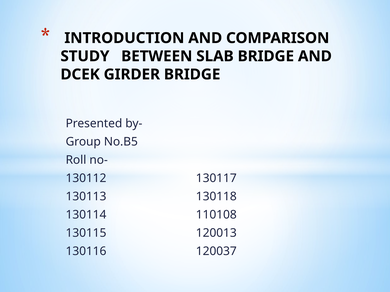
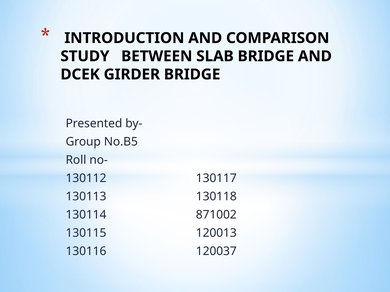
110108: 110108 -> 871002
